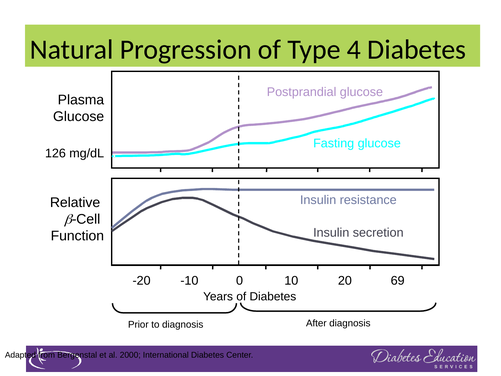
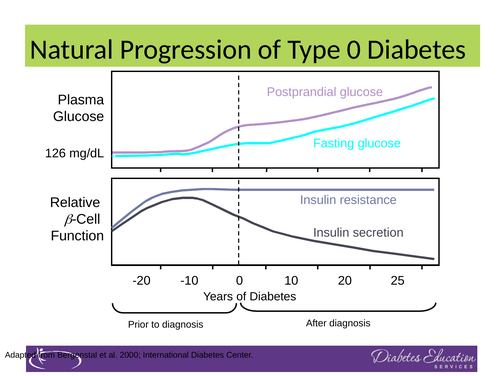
Type 4: 4 -> 0
69: 69 -> 25
